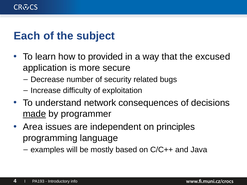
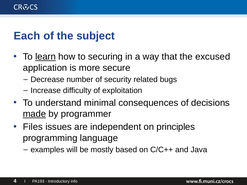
learn underline: none -> present
provided: provided -> securing
network: network -> minimal
Area: Area -> Files
